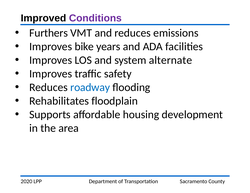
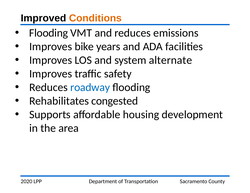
Conditions colour: purple -> orange
Furthers at (49, 33): Furthers -> Flooding
floodplain: floodplain -> congested
